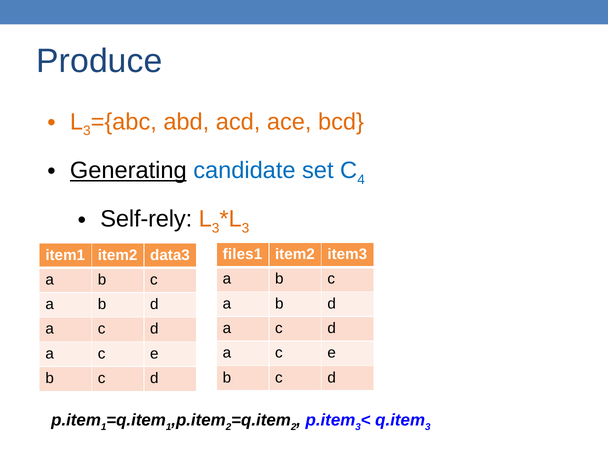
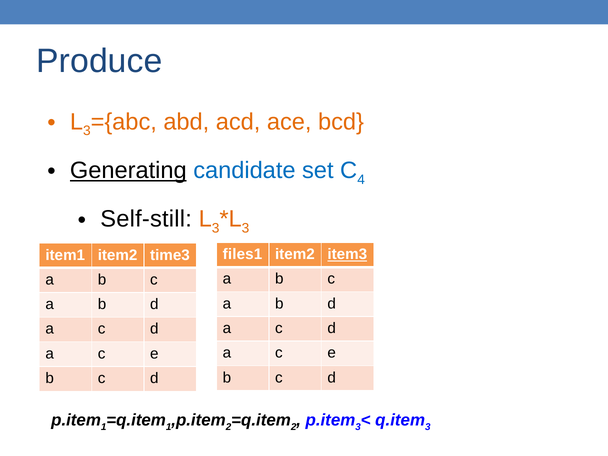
Self-rely: Self-rely -> Self-still
item3 underline: none -> present
data3: data3 -> time3
